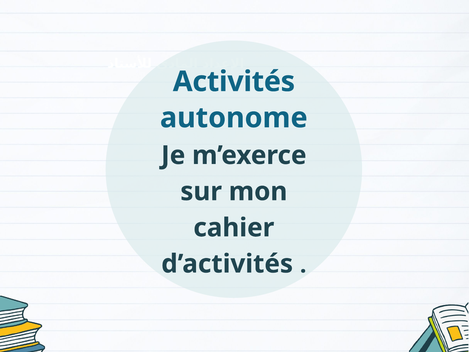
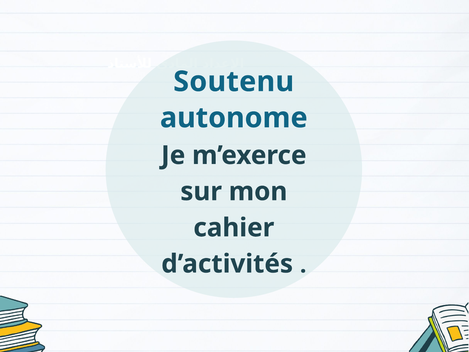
Activités: Activités -> Soutenu
